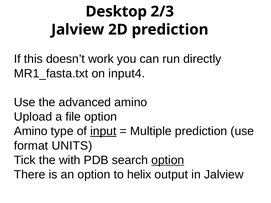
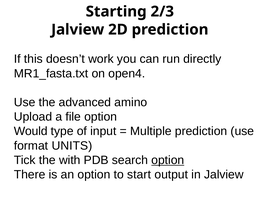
Desktop: Desktop -> Starting
input4: input4 -> open4
Amino at (31, 131): Amino -> Would
input underline: present -> none
helix: helix -> start
